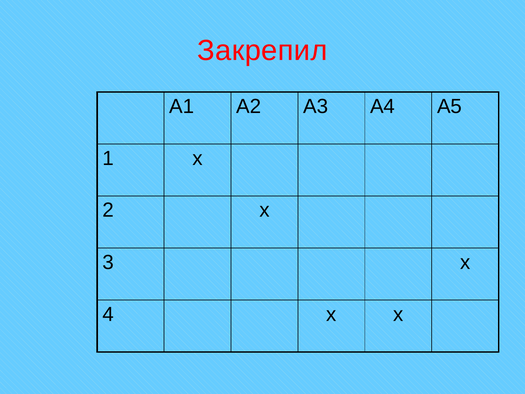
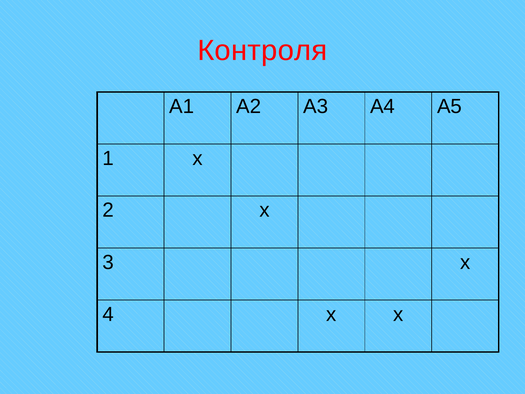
Закрепил: Закрепил -> Контроля
